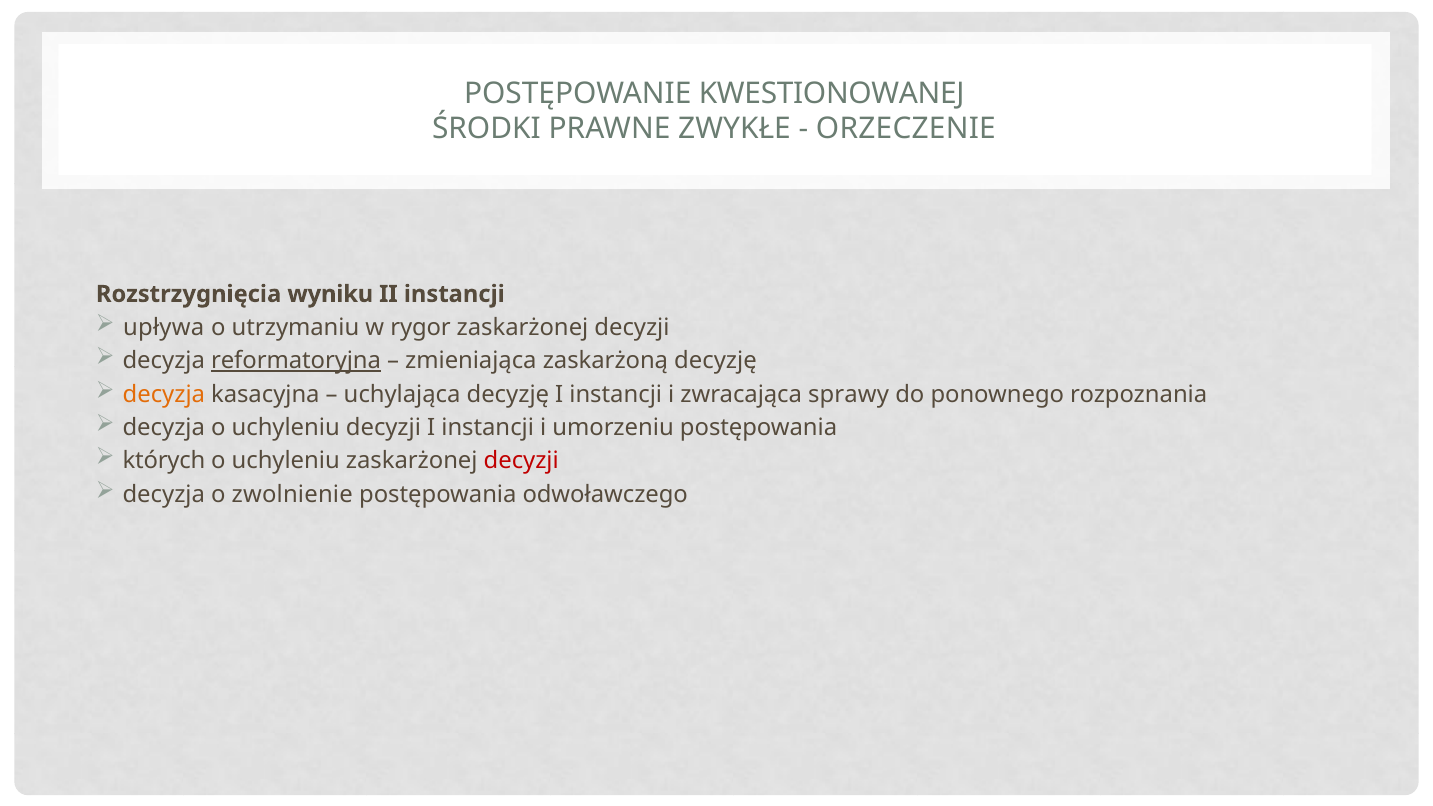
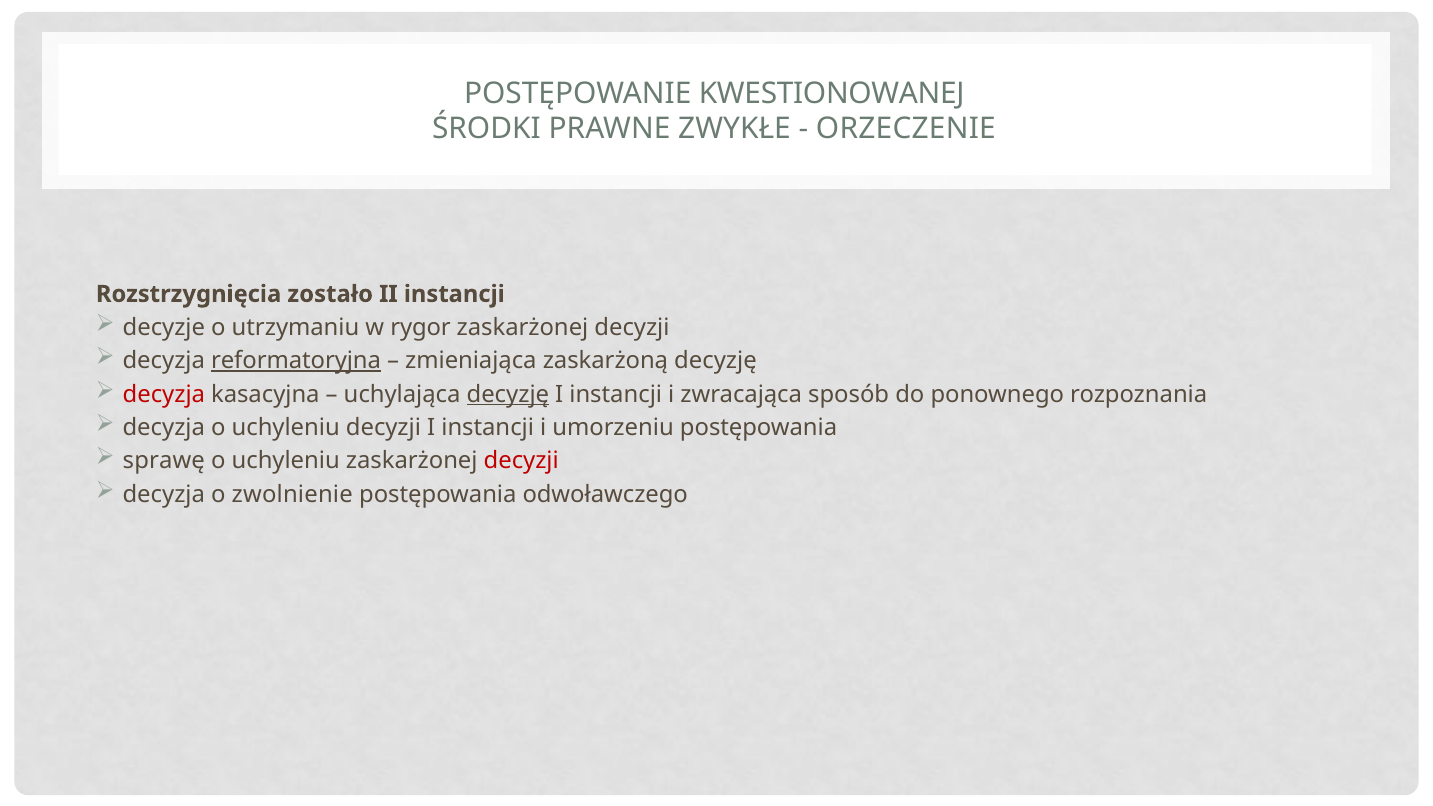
wyniku: wyniku -> zostało
upływa: upływa -> decyzje
decyzja at (164, 394) colour: orange -> red
decyzję at (508, 394) underline: none -> present
sprawy: sprawy -> sposób
których: których -> sprawę
